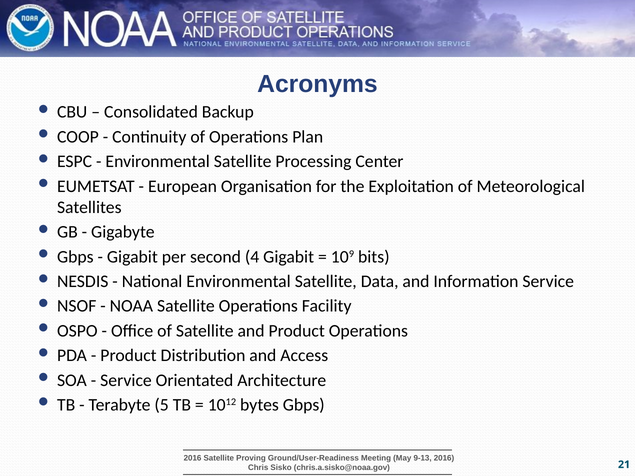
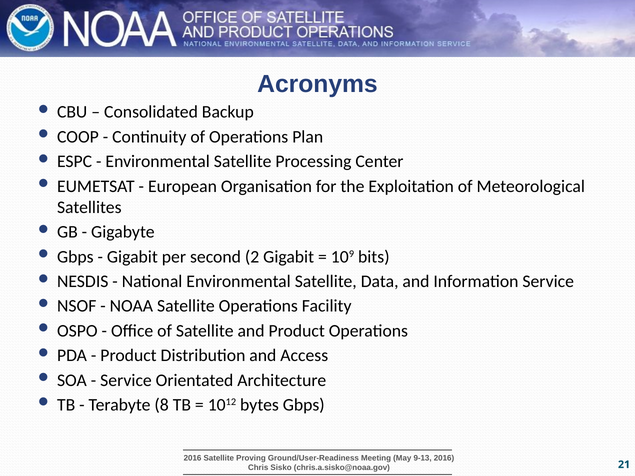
4: 4 -> 2
5: 5 -> 8
